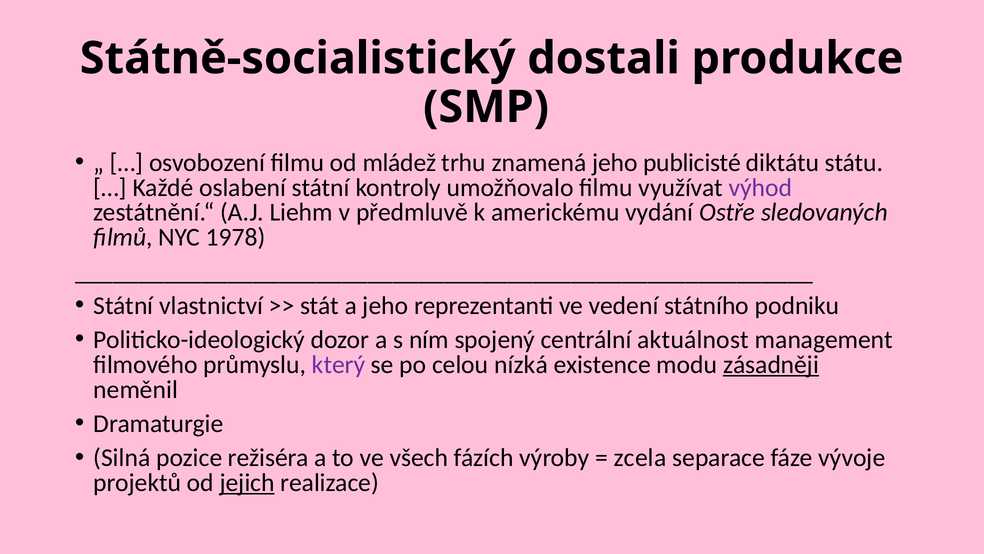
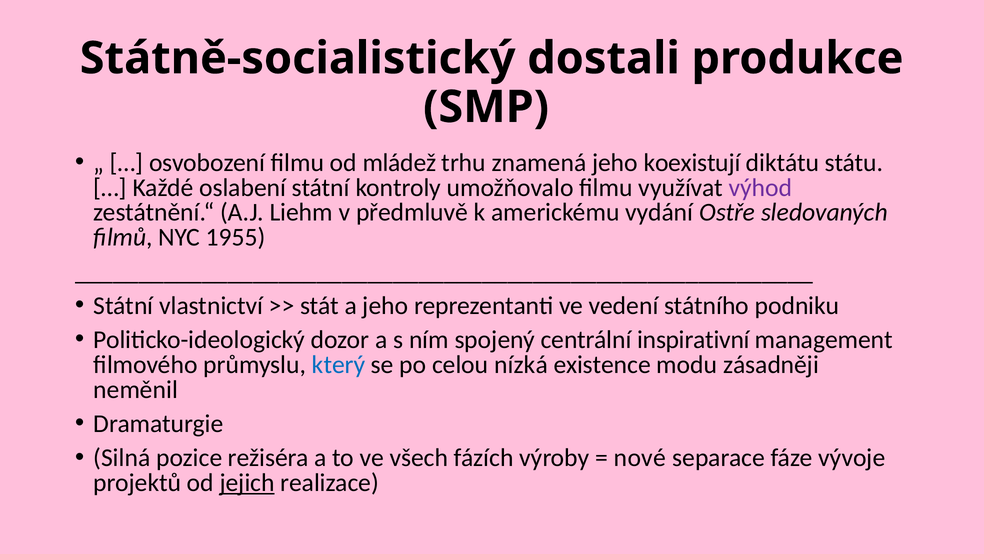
publicisté: publicisté -> koexistují
1978: 1978 -> 1955
aktuálnost: aktuálnost -> inspirativní
který colour: purple -> blue
zásadněji underline: present -> none
zcela: zcela -> nové
